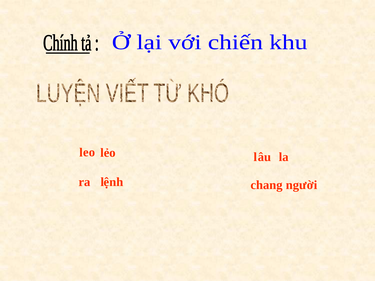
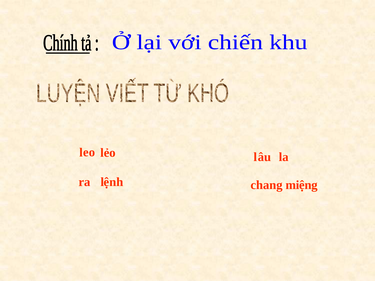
người: người -> miệng
